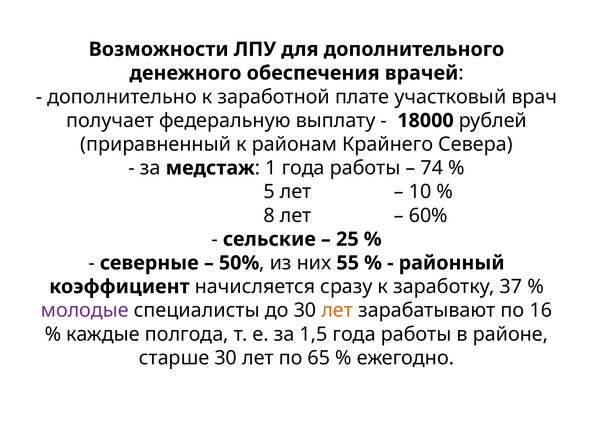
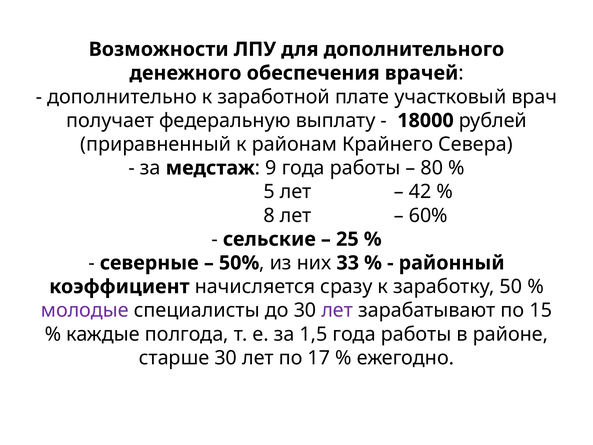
1: 1 -> 9
74: 74 -> 80
10: 10 -> 42
55: 55 -> 33
37: 37 -> 50
лет at (337, 310) colour: orange -> purple
16: 16 -> 15
65: 65 -> 17
